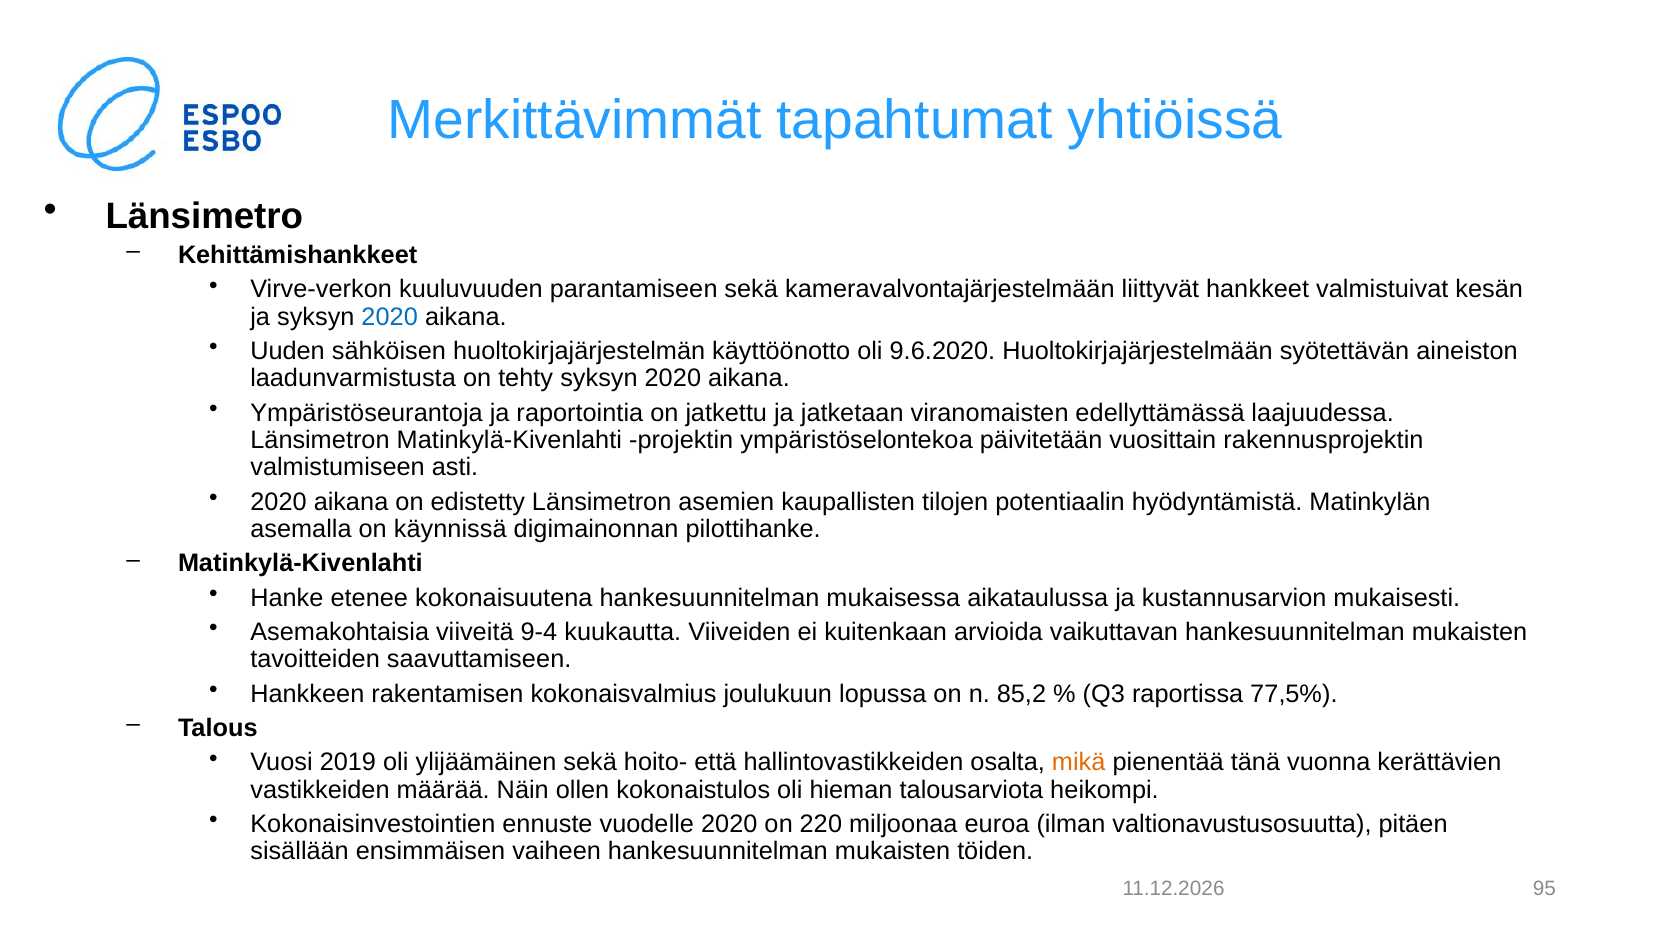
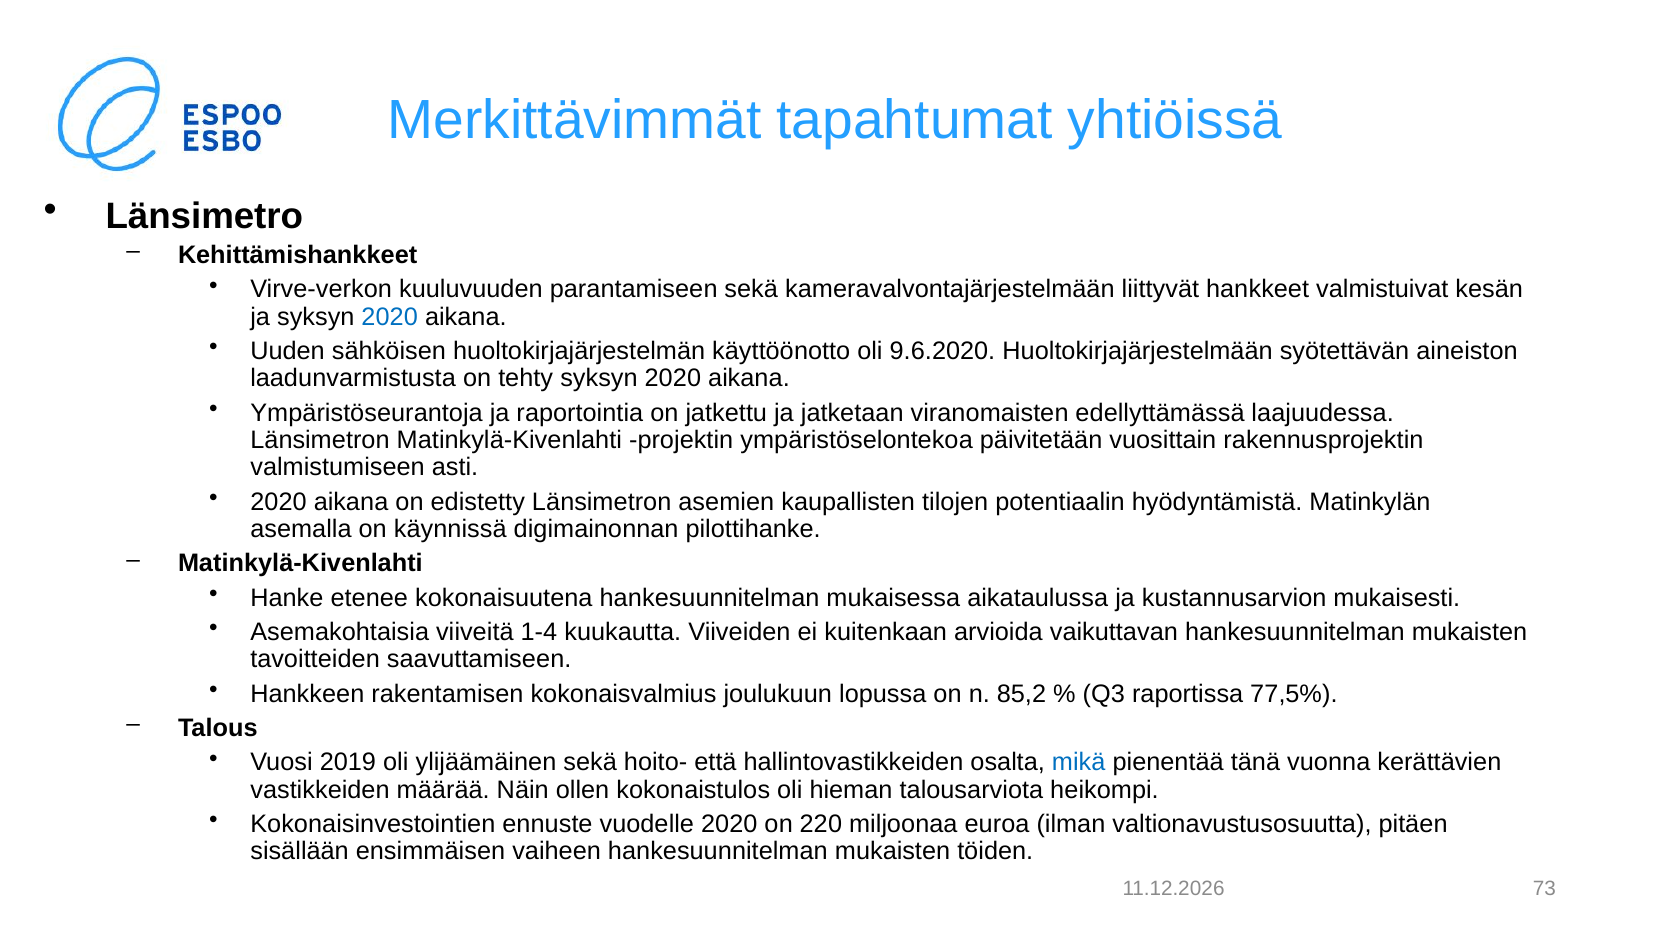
9-4: 9-4 -> 1-4
mikä colour: orange -> blue
95: 95 -> 73
